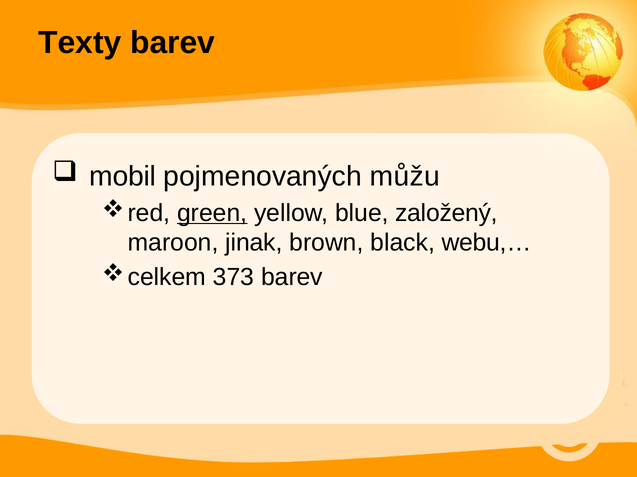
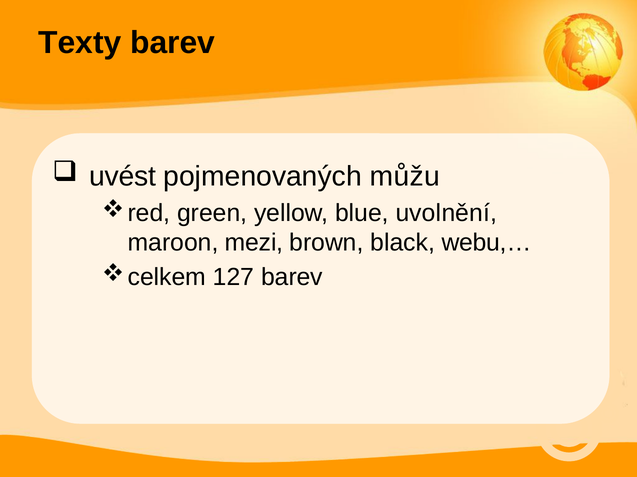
mobil: mobil -> uvést
green underline: present -> none
založený: založený -> uvolnění
jinak: jinak -> mezi
373: 373 -> 127
